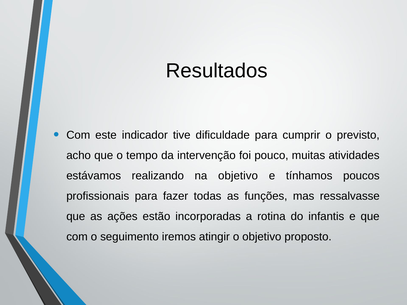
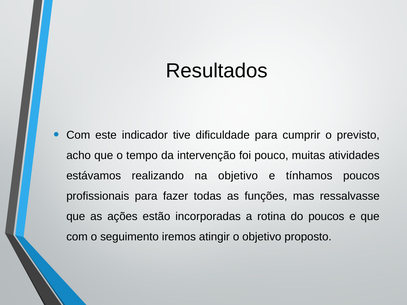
do infantis: infantis -> poucos
